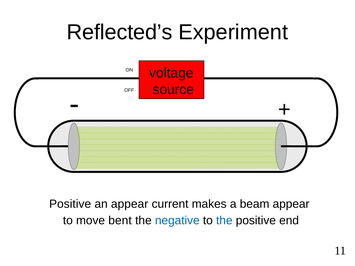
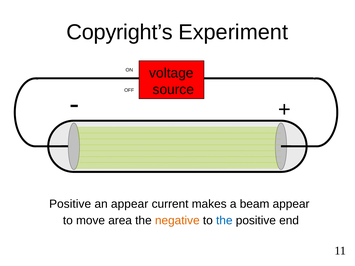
Reflected’s: Reflected’s -> Copyright’s
bent: bent -> area
negative colour: blue -> orange
